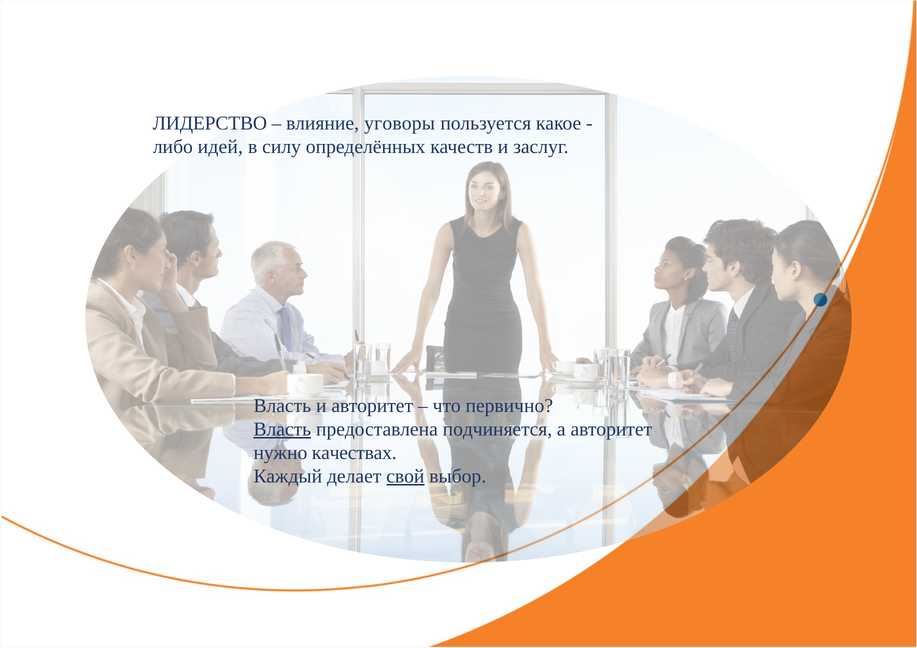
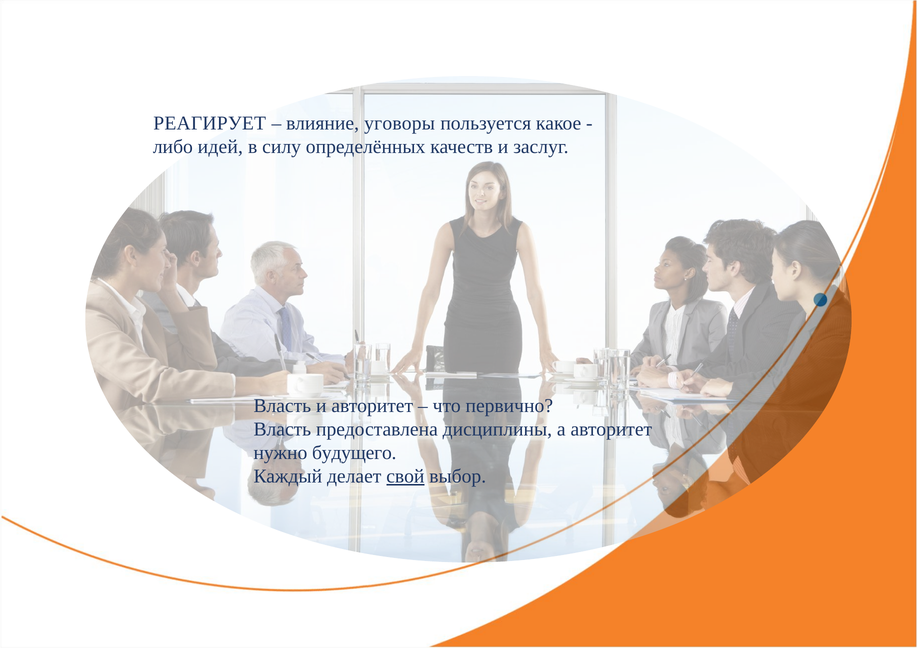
ЛИДЕРСТВО: ЛИДЕРСТВО -> РЕАГИРУЕТ
Власть at (282, 430) underline: present -> none
подчиняется: подчиняется -> дисциплины
качествах: качествах -> будущего
